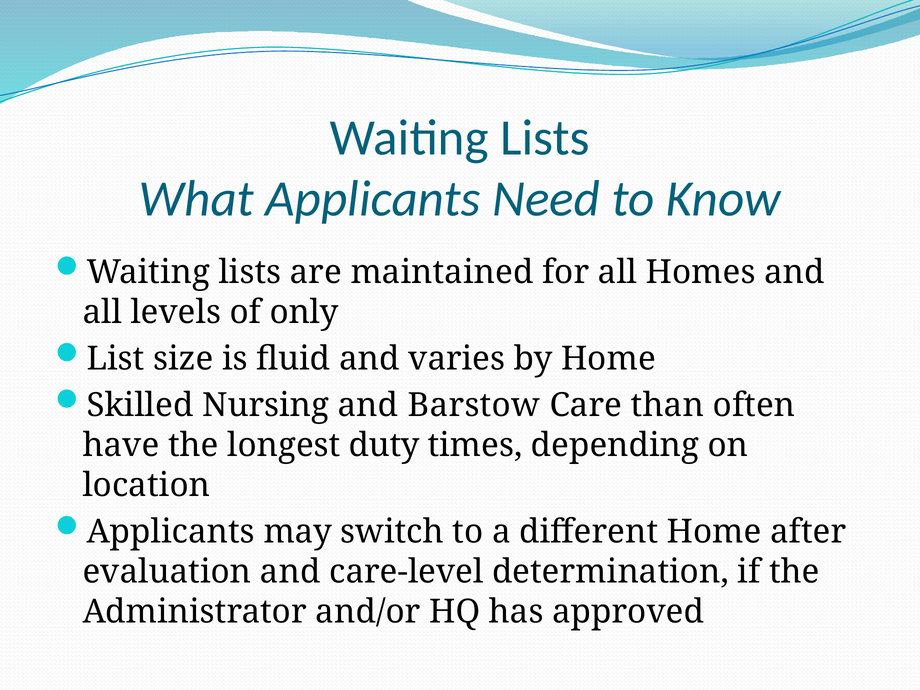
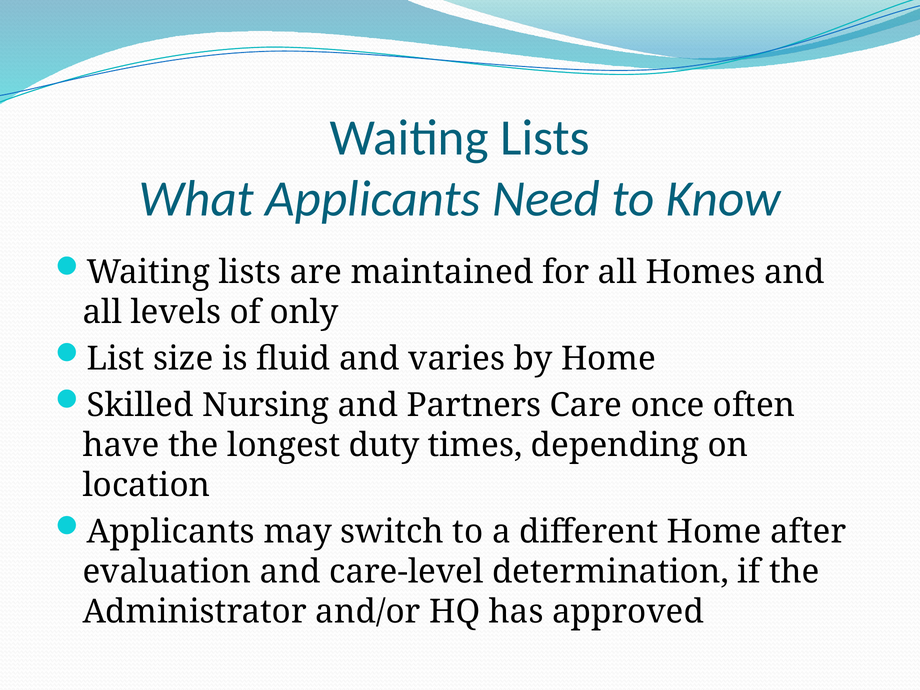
Barstow: Barstow -> Partners
than: than -> once
